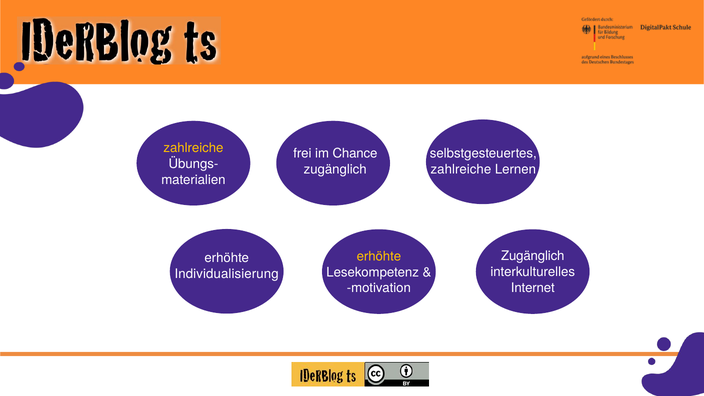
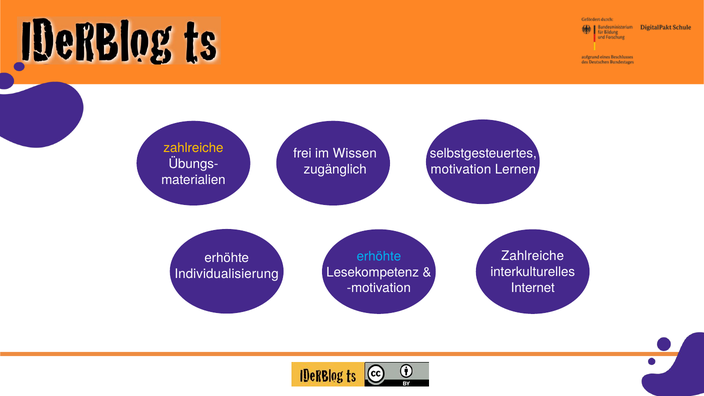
Chance: Chance -> Wissen
zahlreiche at (461, 169): zahlreiche -> motivation
Zugänglich at (533, 256): Zugänglich -> Zahlreiche
erhöhte at (379, 256) colour: yellow -> light blue
